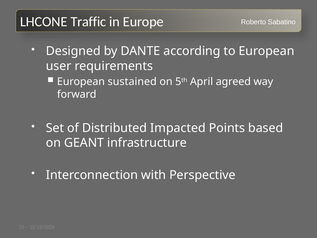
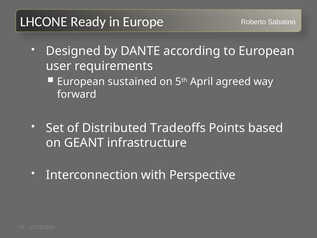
Traffic: Traffic -> Ready
Impacted: Impacted -> Tradeoffs
